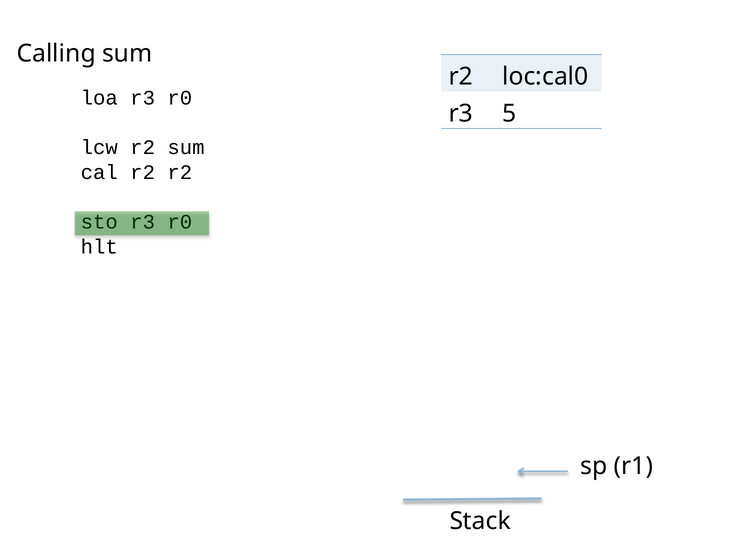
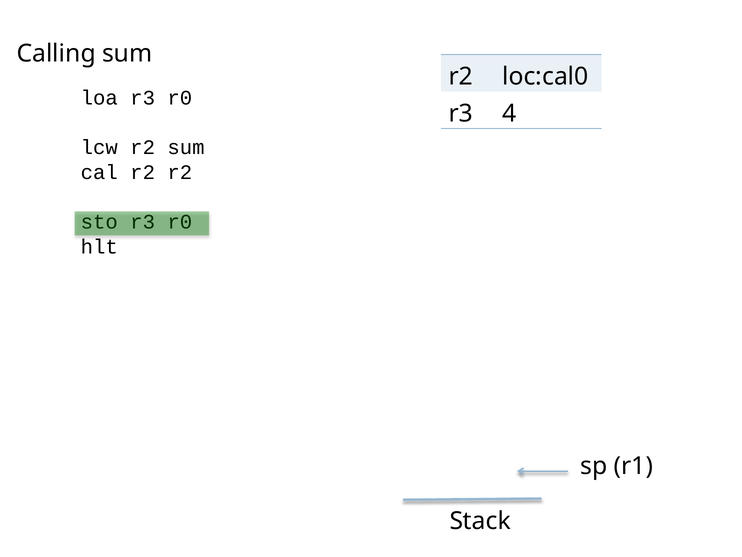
5: 5 -> 4
